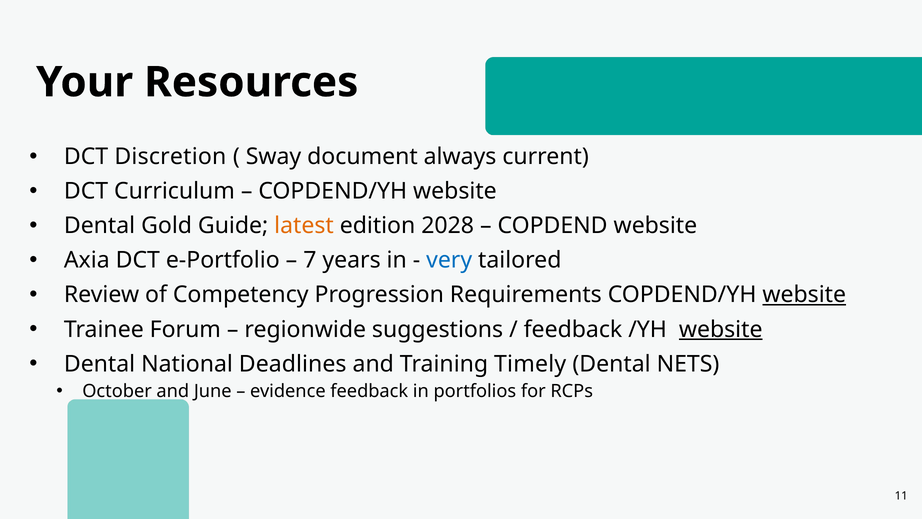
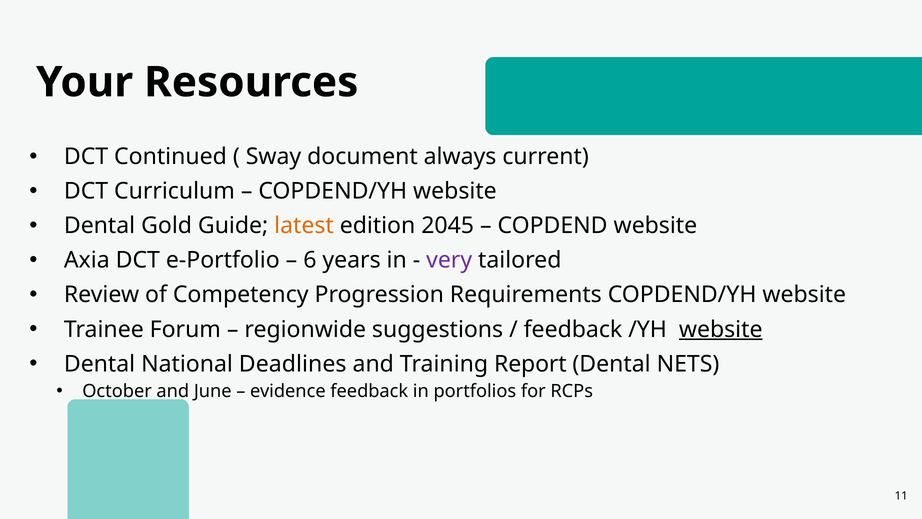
Discretion: Discretion -> Continued
2028: 2028 -> 2045
7: 7 -> 6
very colour: blue -> purple
website at (804, 295) underline: present -> none
Timely: Timely -> Report
